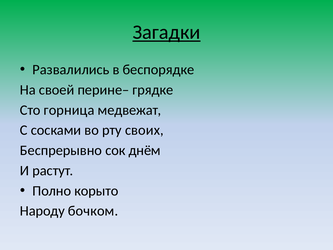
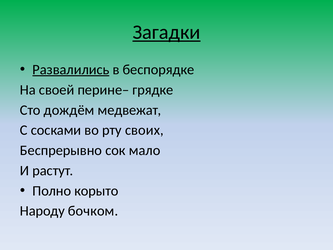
Развалились underline: none -> present
горница: горница -> дождём
днём: днём -> мало
